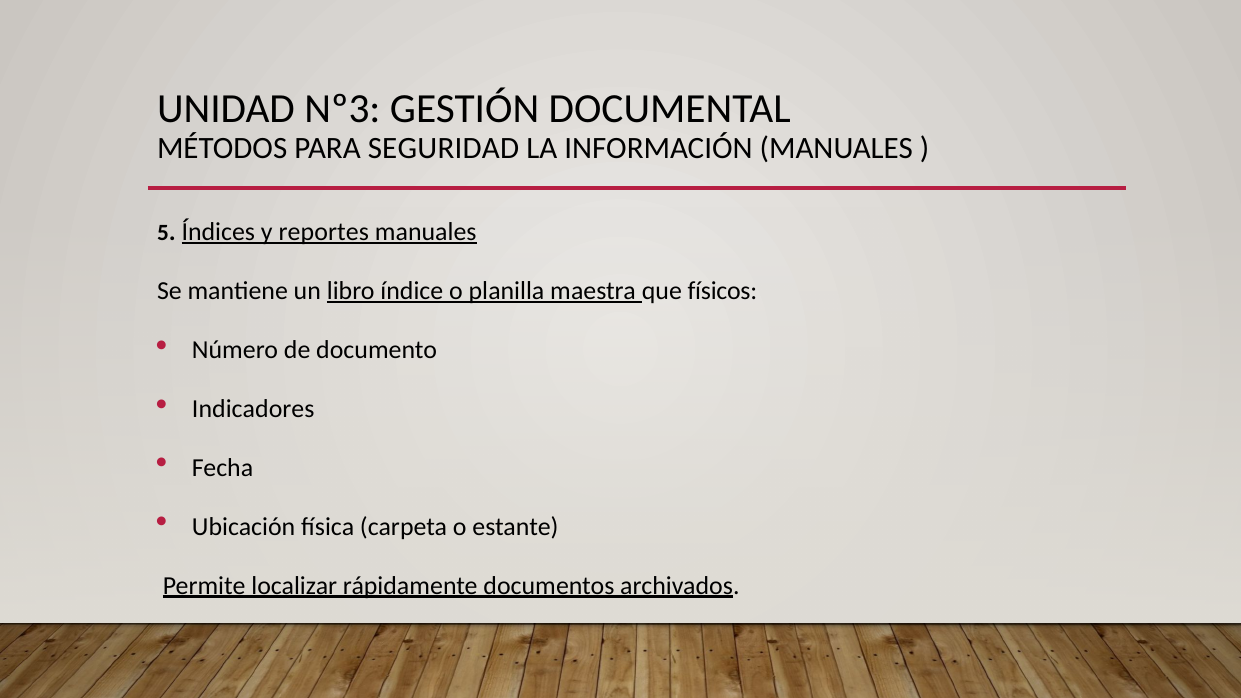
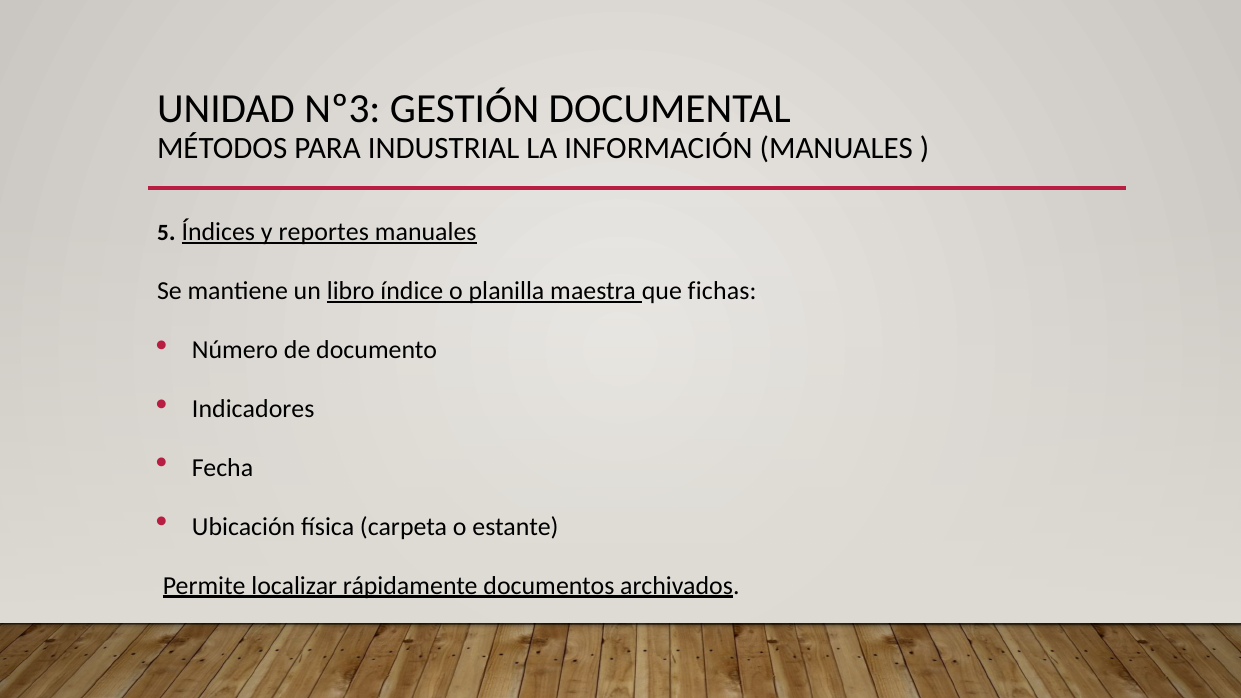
SEGURIDAD: SEGURIDAD -> INDUSTRIAL
físicos: físicos -> fichas
